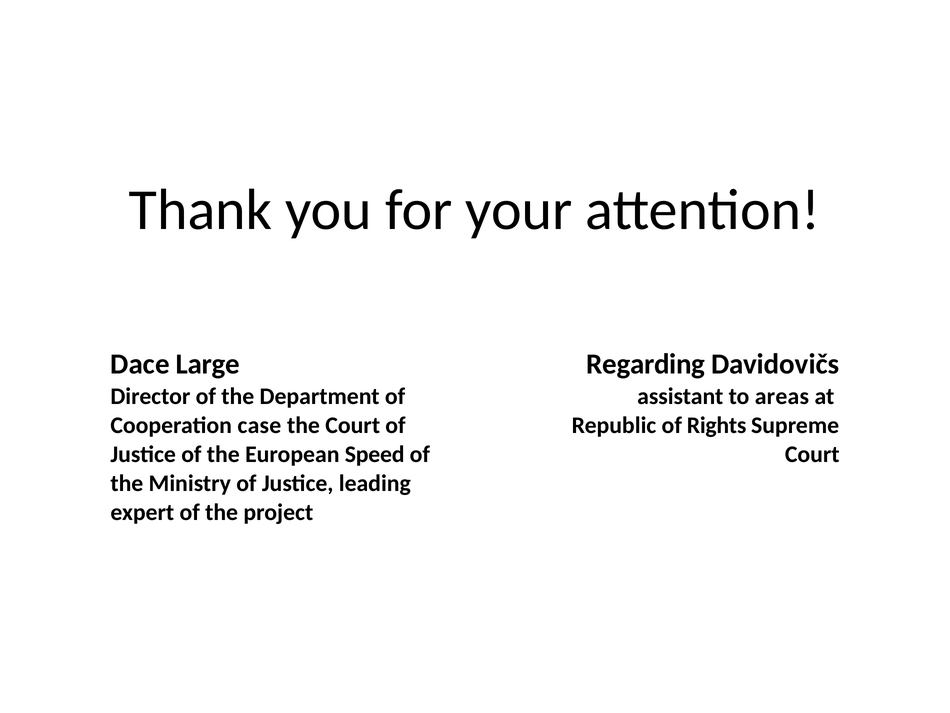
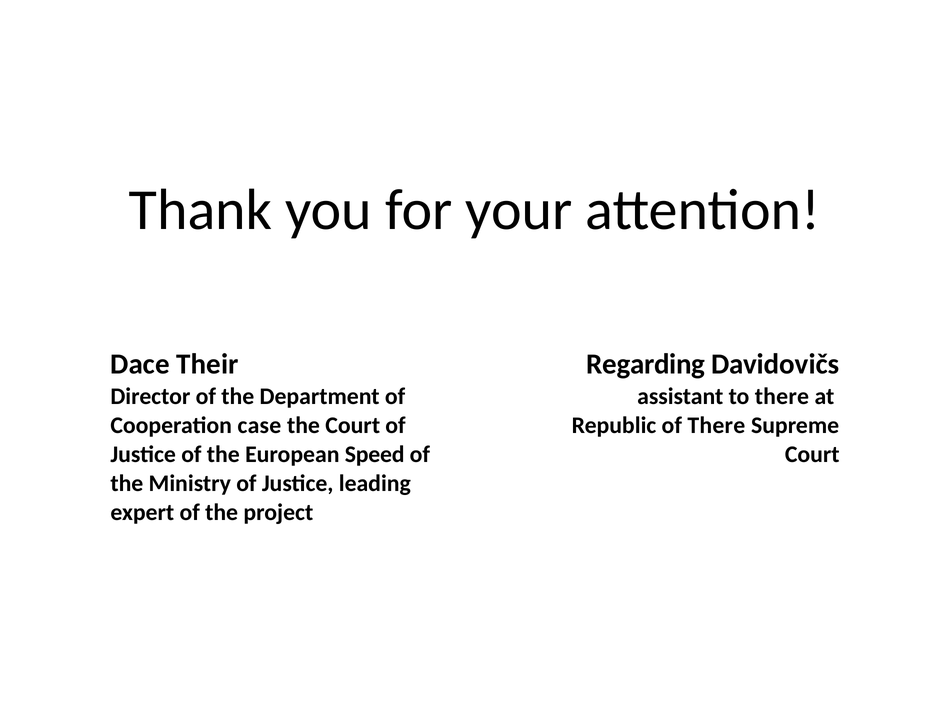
Large: Large -> Their
to areas: areas -> there
of Rights: Rights -> There
